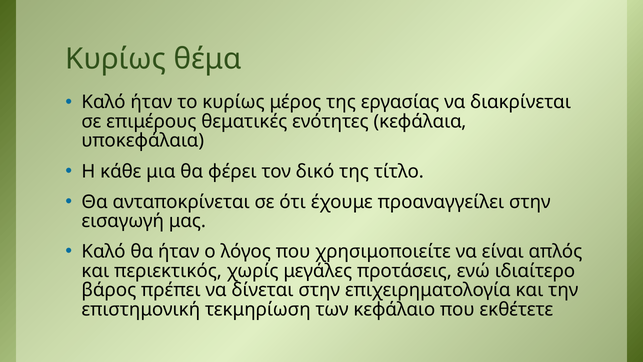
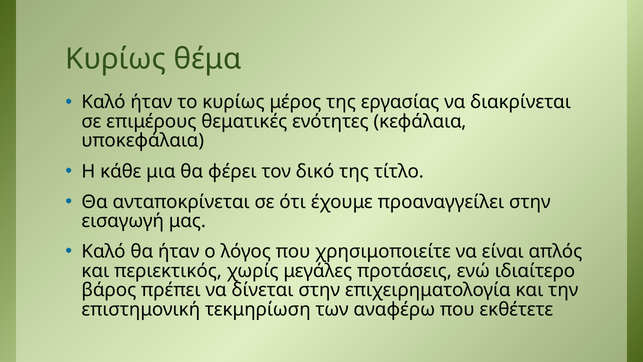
κεφάλαιο: κεφάλαιο -> αναφέρω
